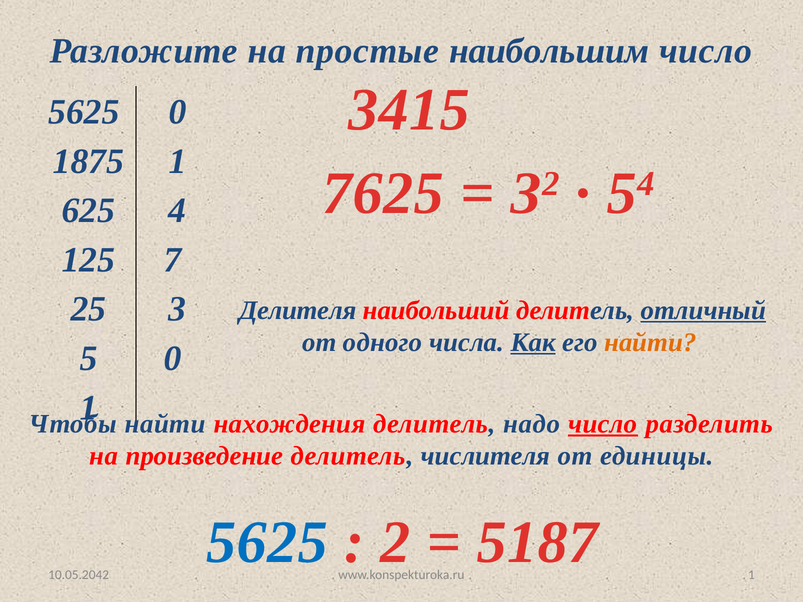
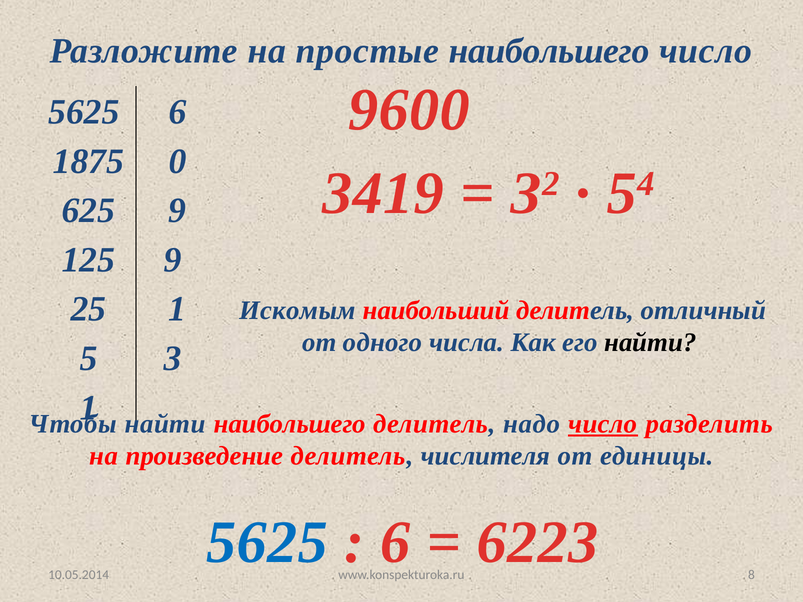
простые наибольшим: наибольшим -> наибольшего
3415: 3415 -> 9600
5625 0: 0 -> 6
1875 1: 1 -> 0
7625: 7625 -> 3419
625 4: 4 -> 9
125 7: 7 -> 9
25 3: 3 -> 1
Делителя: Делителя -> Искомым
отличный underline: present -> none
Как underline: present -> none
найти at (650, 342) colour: orange -> black
5 0: 0 -> 3
найти нахождения: нахождения -> наибольшего
2 at (395, 543): 2 -> 6
5187: 5187 -> 6223
10.05.2042: 10.05.2042 -> 10.05.2014
www.konspekturoka.ru 1: 1 -> 8
